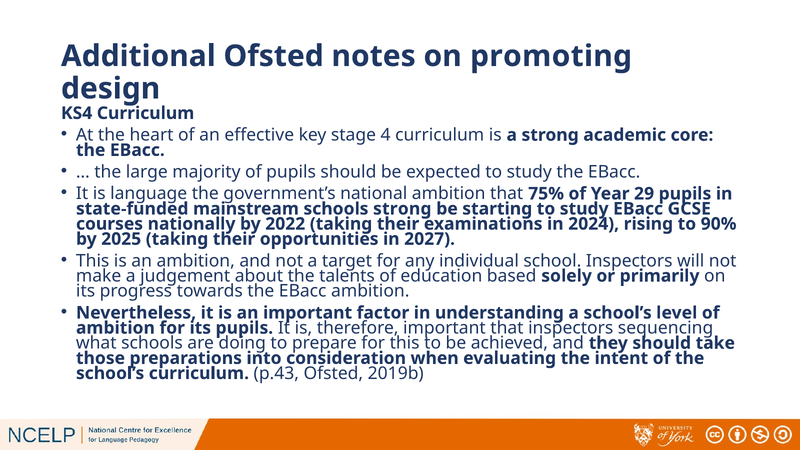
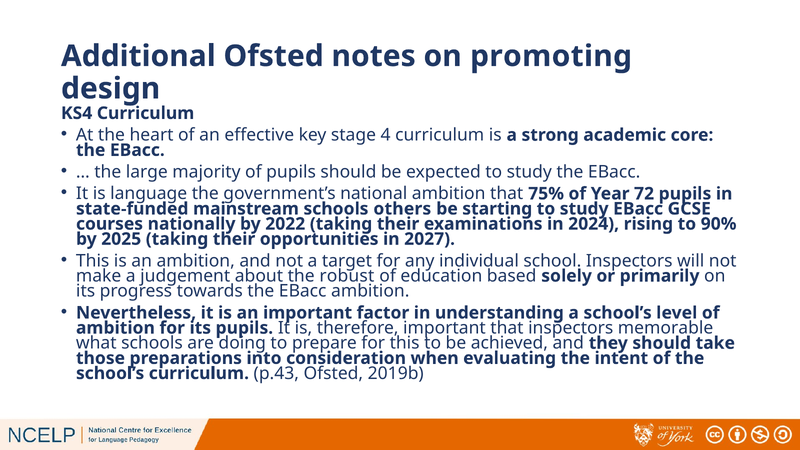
29: 29 -> 72
schools strong: strong -> others
talents: talents -> robust
sequencing: sequencing -> memorable
